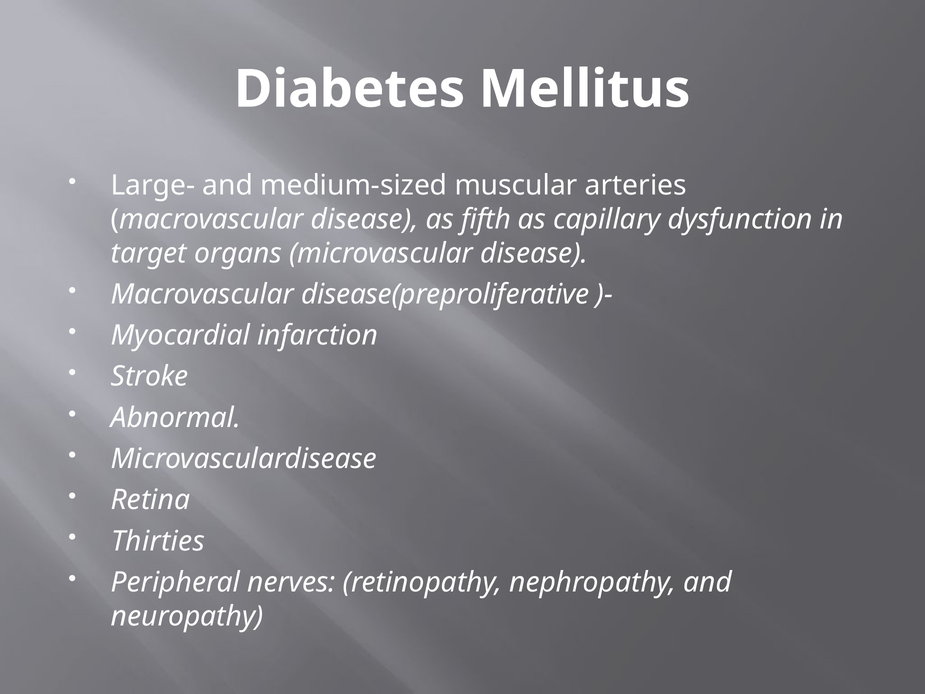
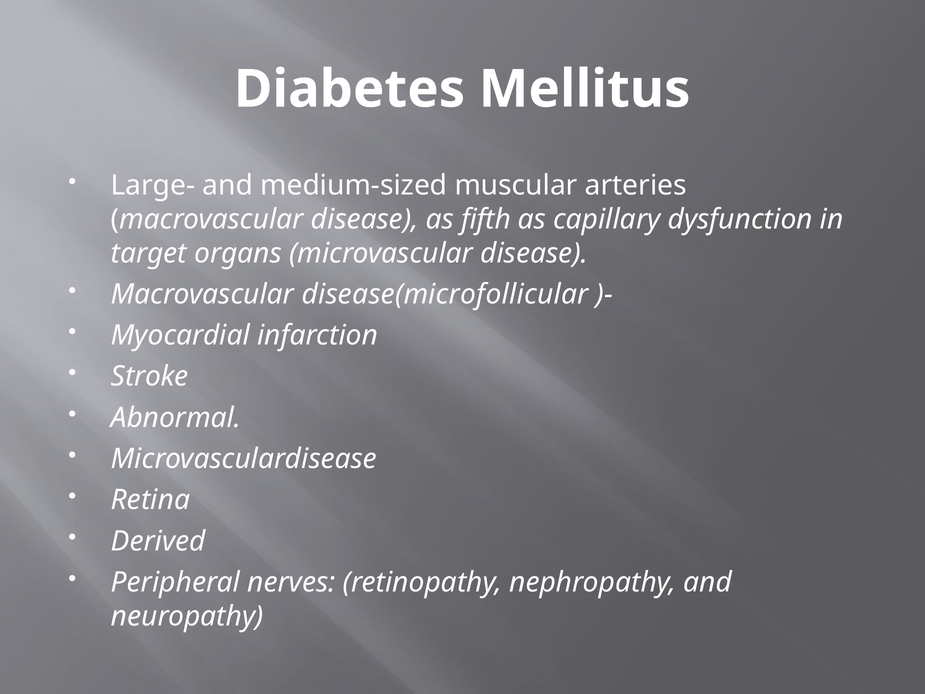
disease(preproliferative: disease(preproliferative -> disease(microfollicular
Thirties: Thirties -> Derived
